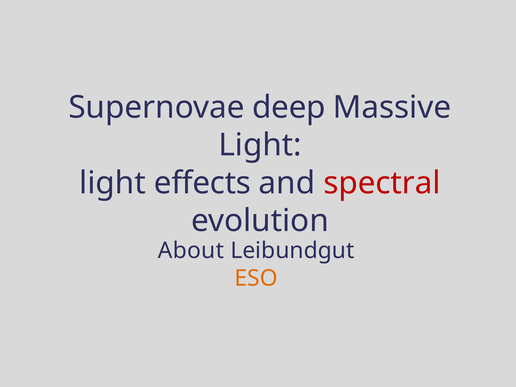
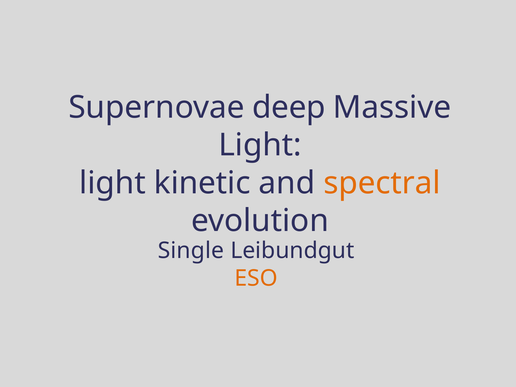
effects: effects -> kinetic
spectral colour: red -> orange
About: About -> Single
